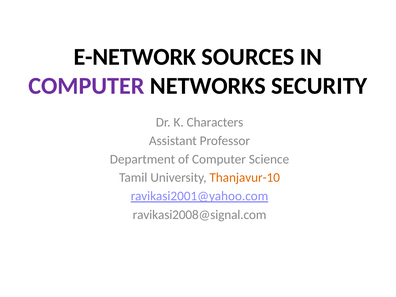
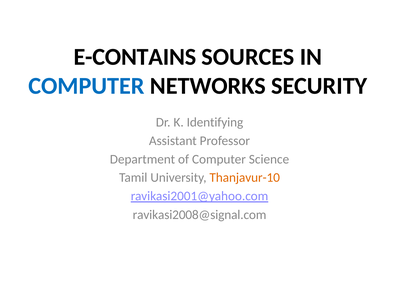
E-NETWORK: E-NETWORK -> E-CONTAINS
COMPUTER at (86, 86) colour: purple -> blue
Characters: Characters -> Identifying
